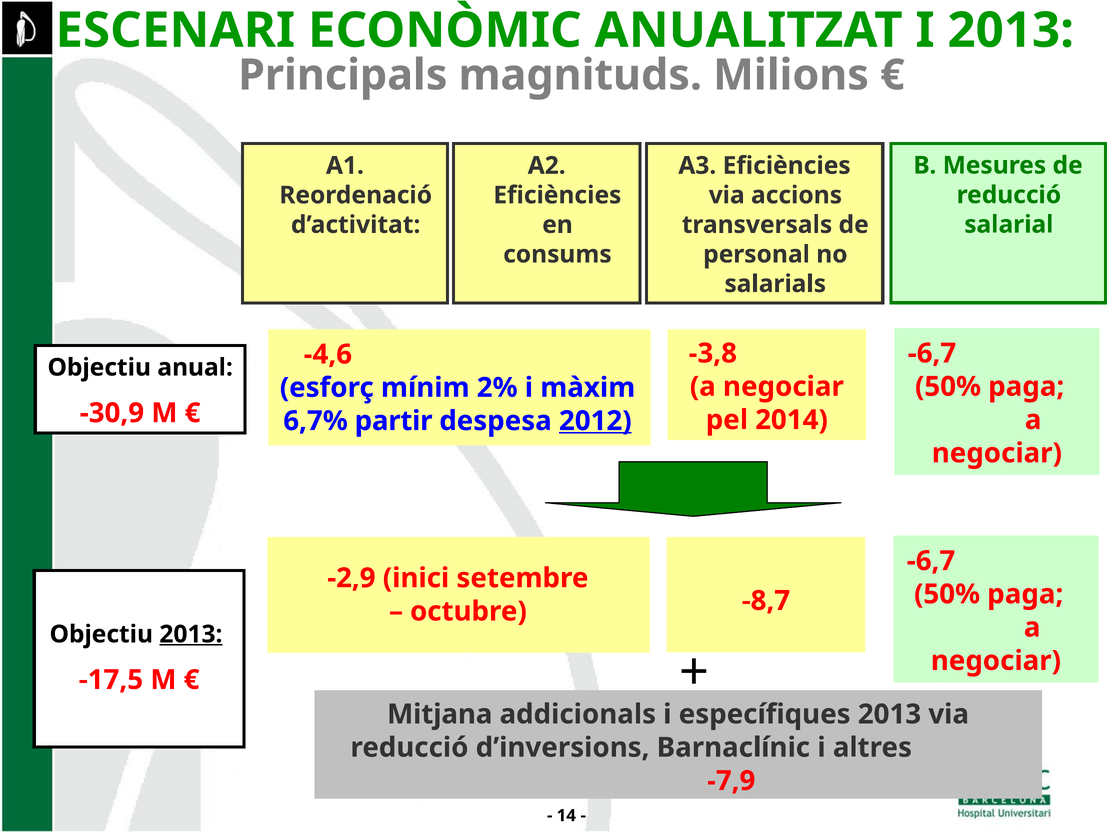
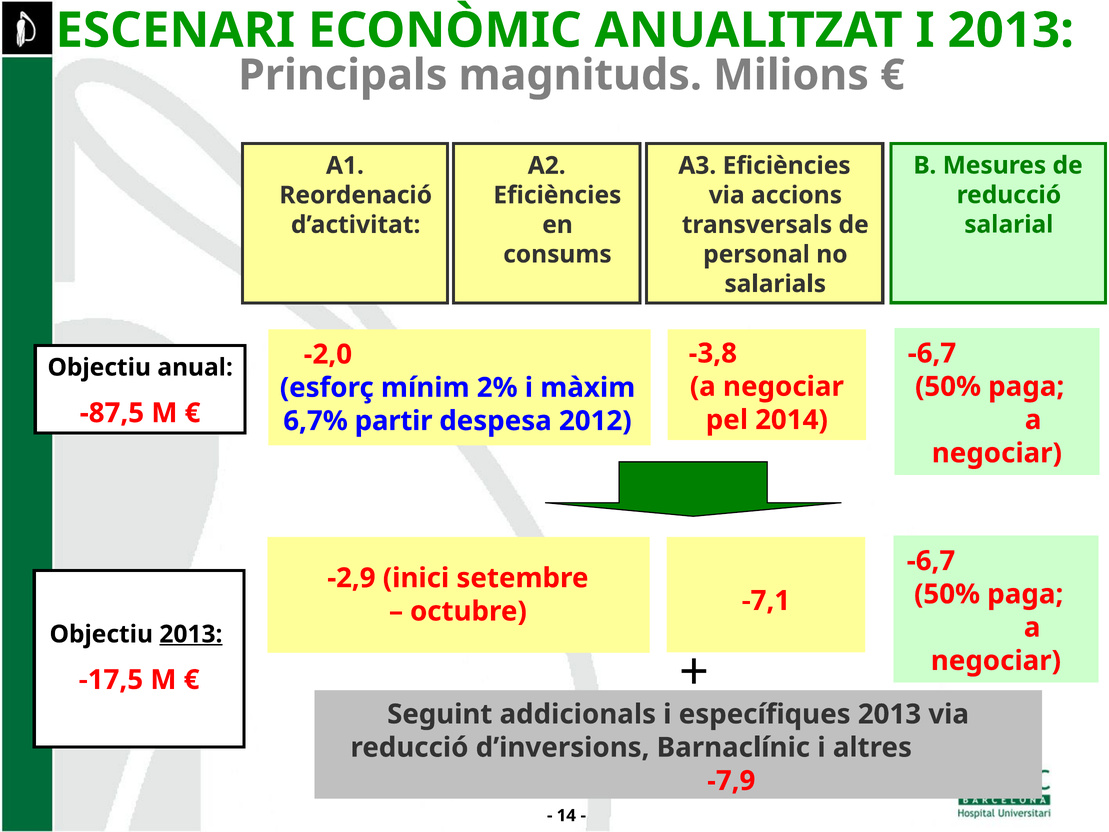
-4,6: -4,6 -> -2,0
-30,9: -30,9 -> -87,5
2012 underline: present -> none
-8,7: -8,7 -> -7,1
Mitjana: Mitjana -> Seguint
